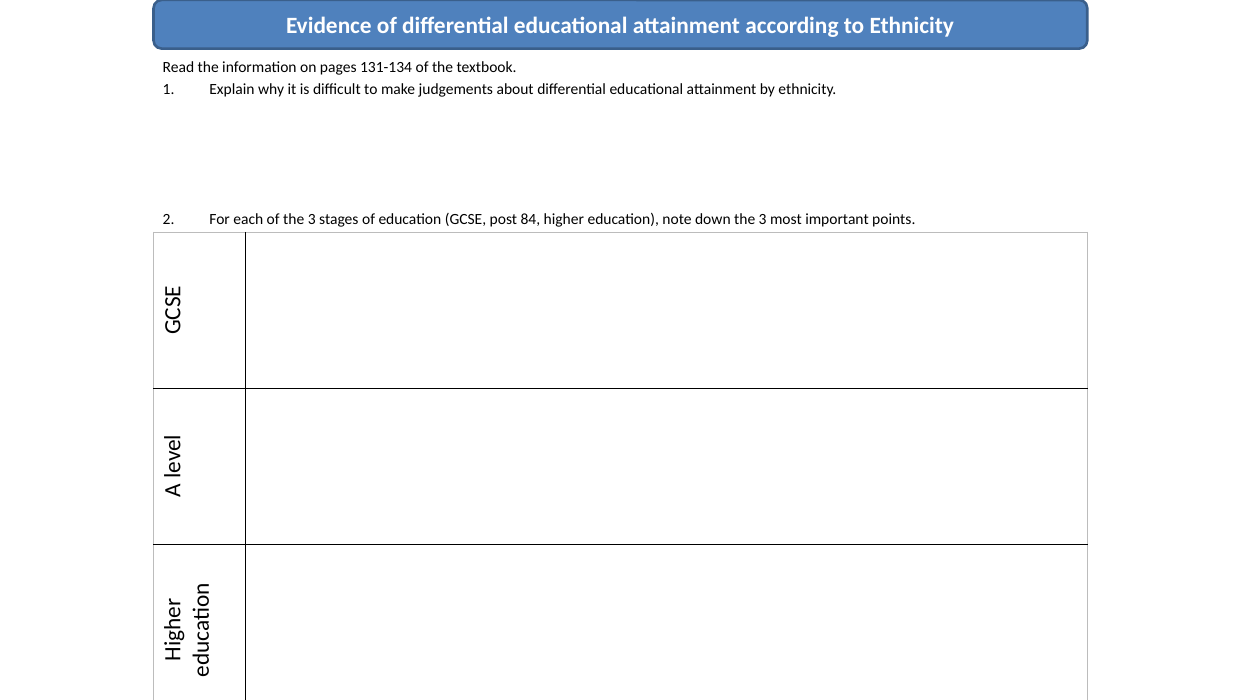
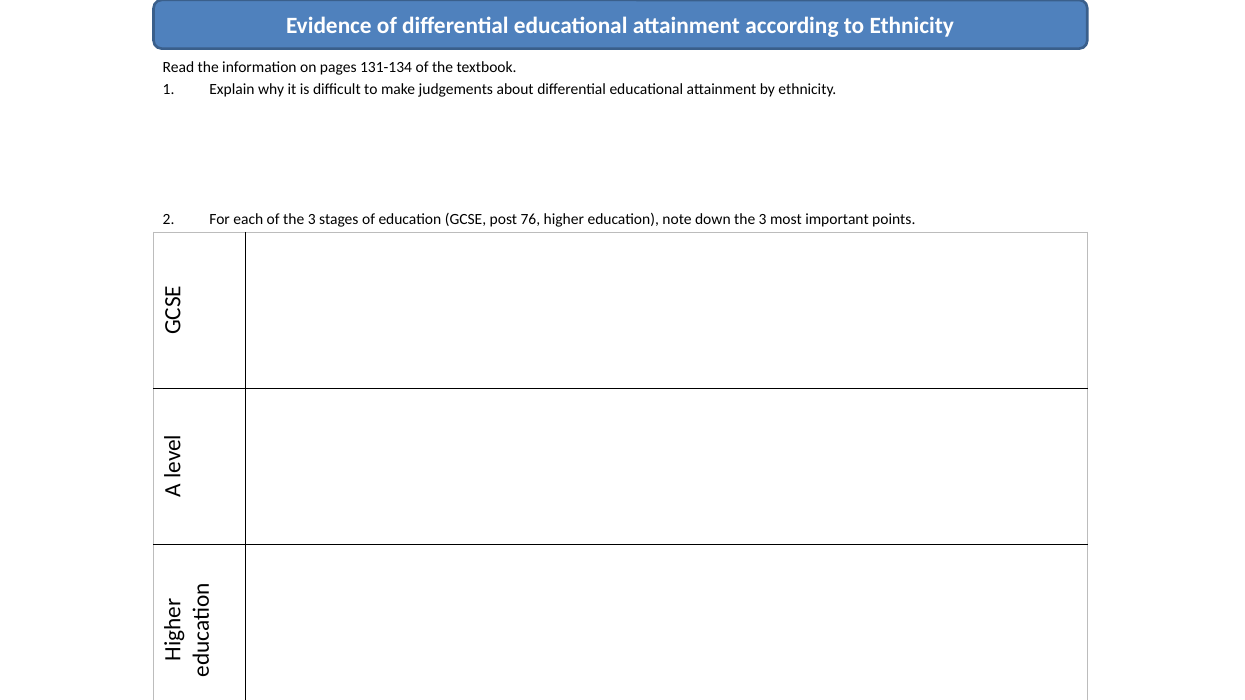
84: 84 -> 76
